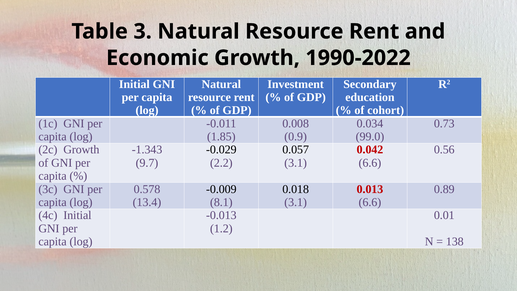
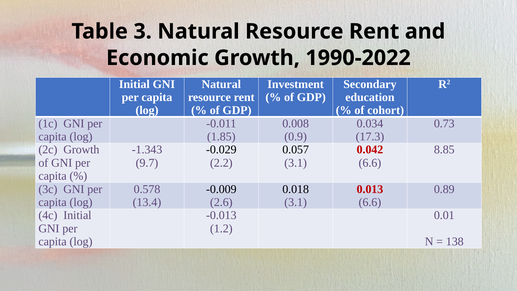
99.0: 99.0 -> 17.3
0.56: 0.56 -> 8.85
8.1: 8.1 -> 2.6
